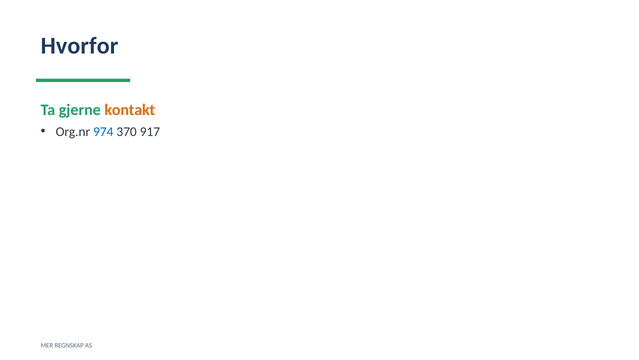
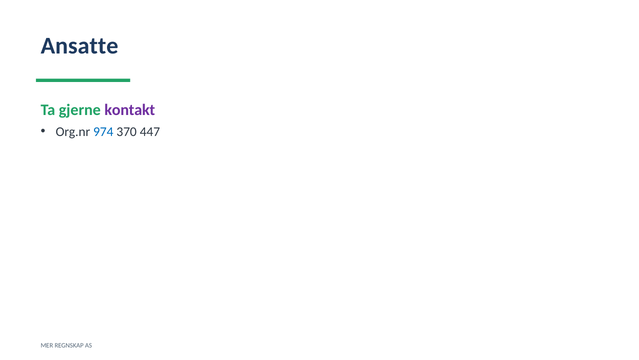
Hvorfor: Hvorfor -> Ansatte
kontakt colour: orange -> purple
917: 917 -> 447
